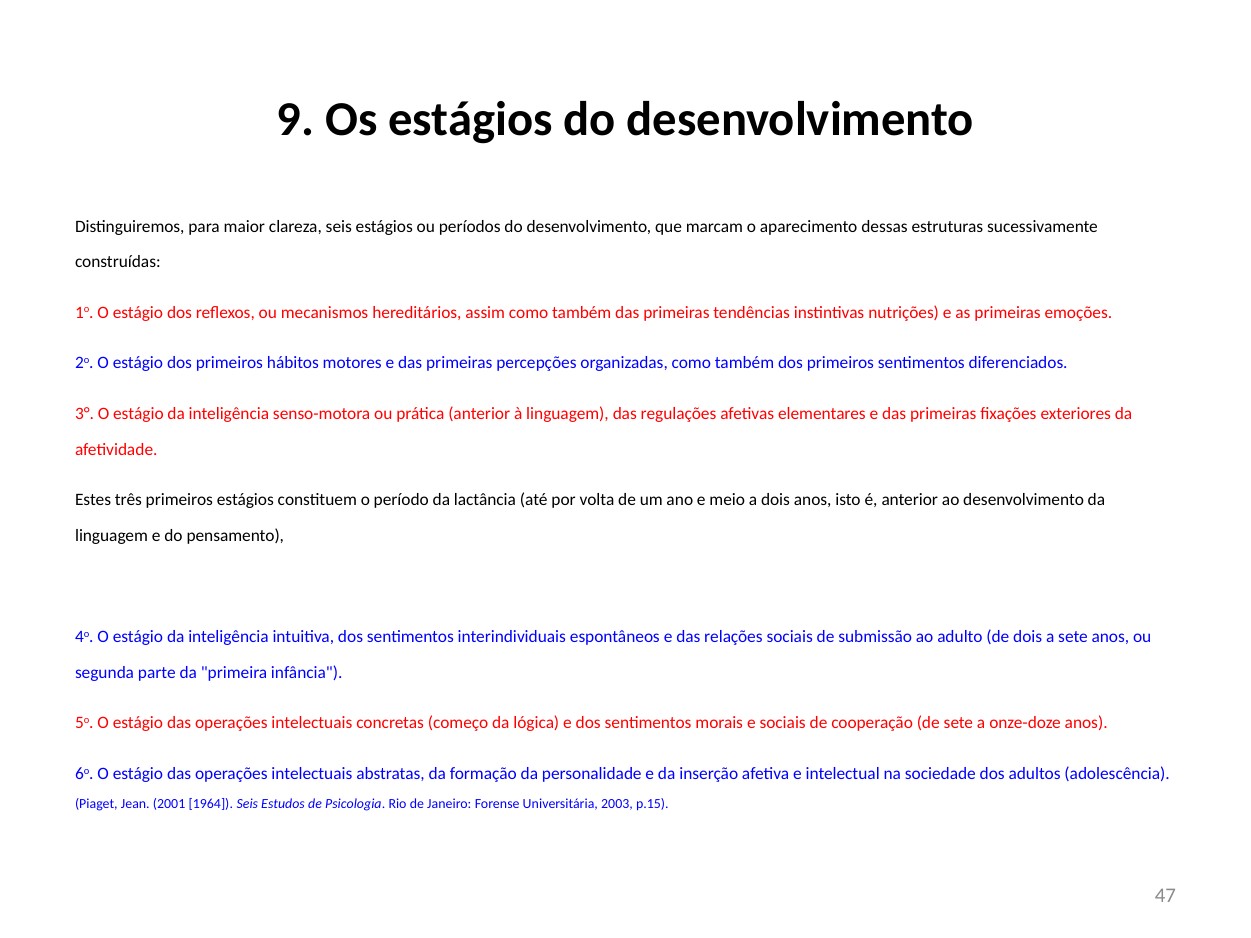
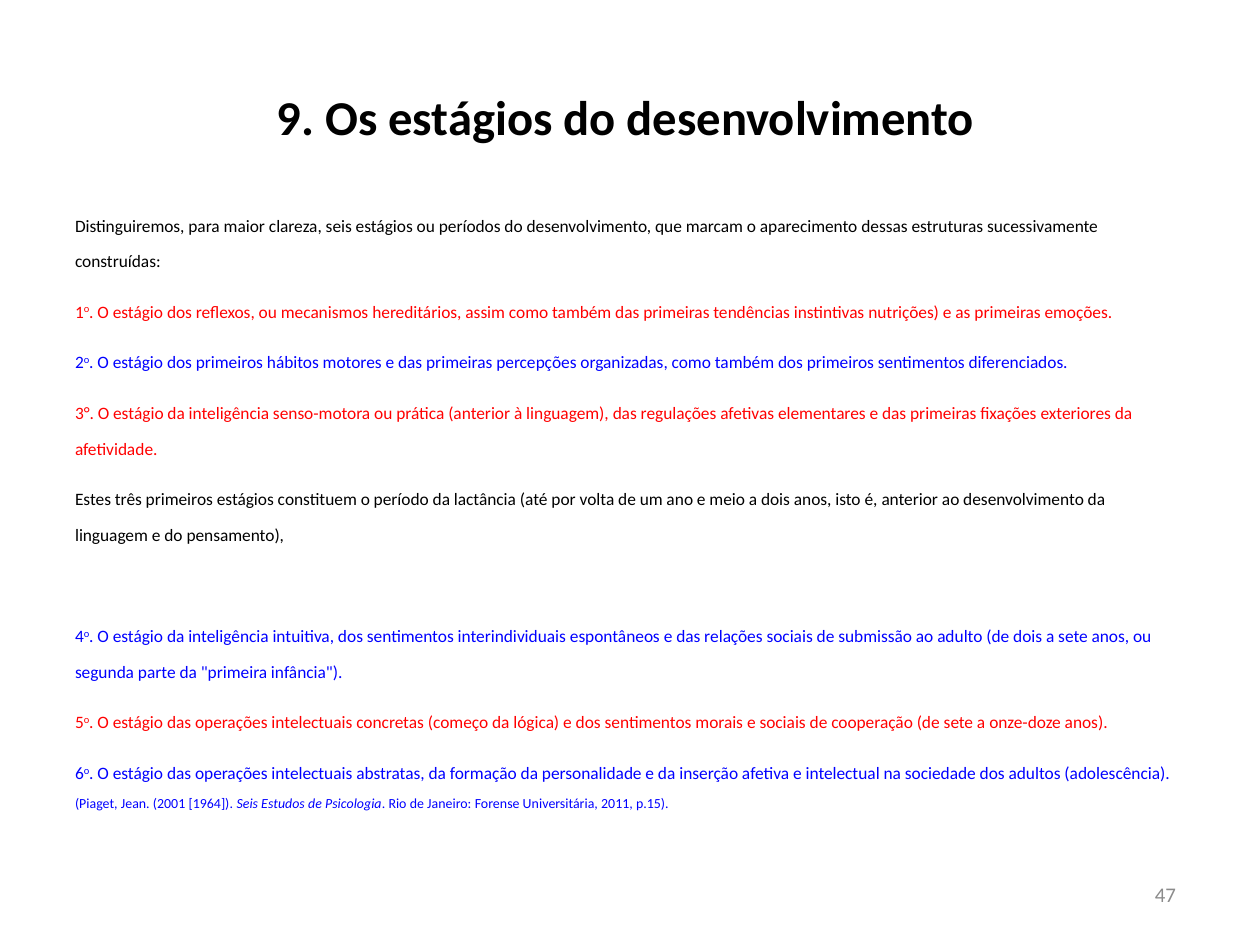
2003: 2003 -> 2011
